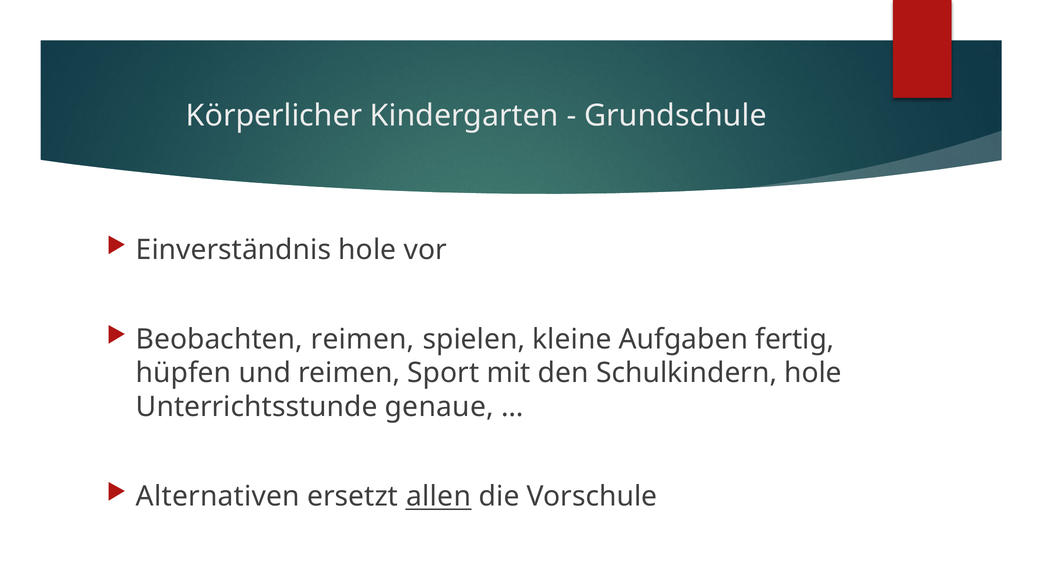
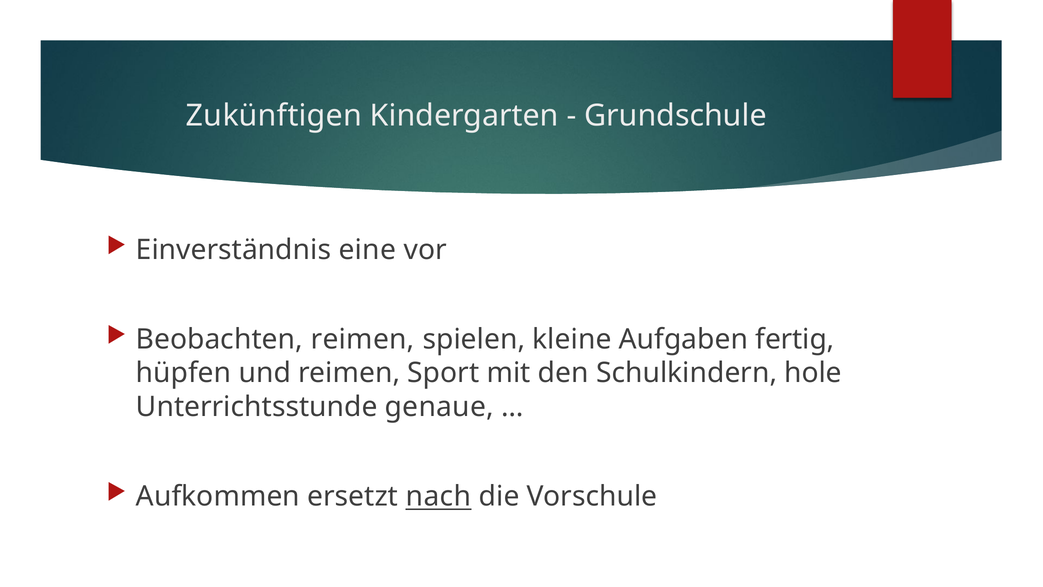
Körperlicher: Körperlicher -> Zukünftigen
Einverständnis hole: hole -> eine
Alternativen: Alternativen -> Aufkommen
allen: allen -> nach
